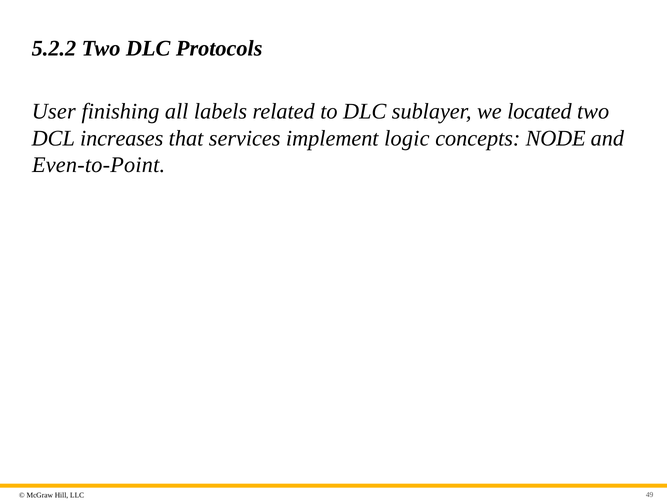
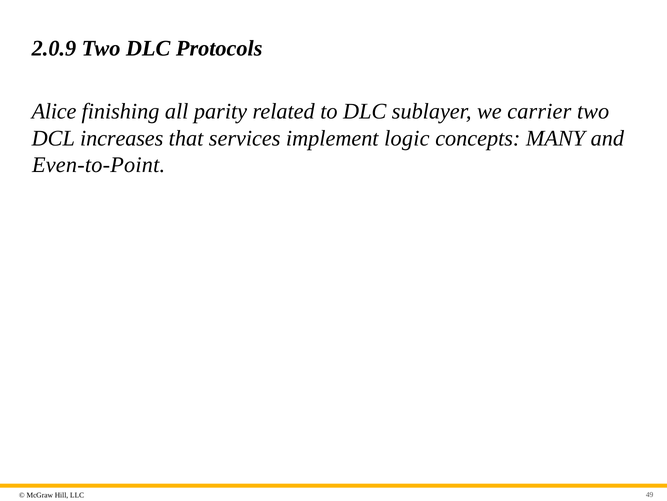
5.2.2: 5.2.2 -> 2.0.9
User: User -> Alice
labels: labels -> parity
located: located -> carrier
NODE: NODE -> MANY
